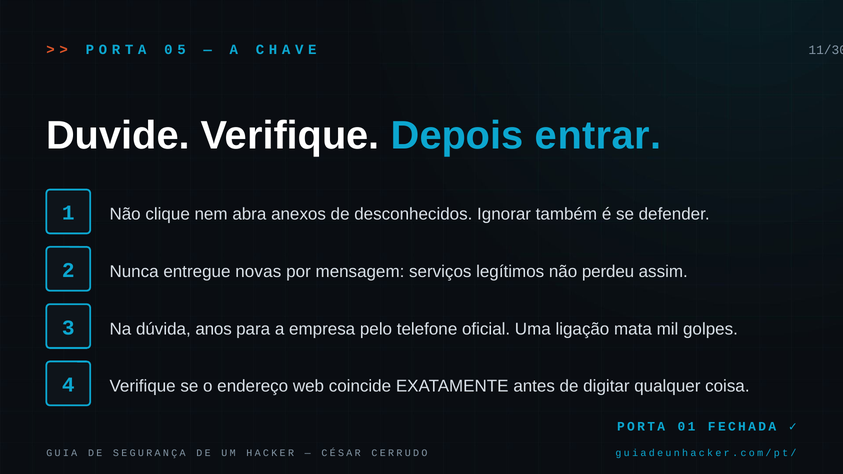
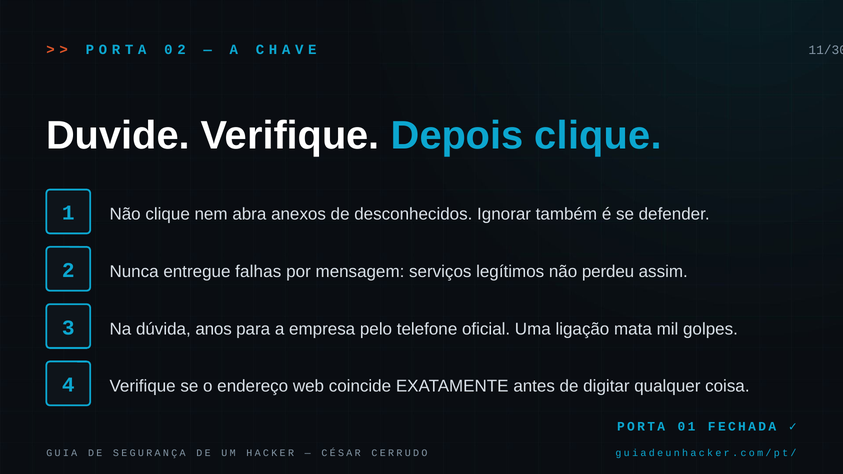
5 at (181, 50): 5 -> 2
Depois entrar: entrar -> clique
novas: novas -> falhas
